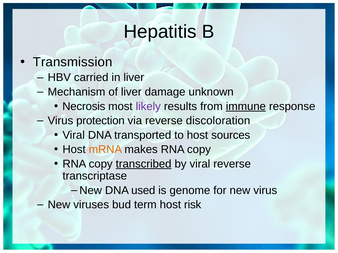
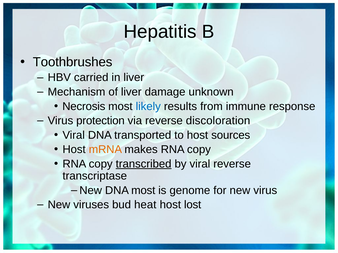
Transmission: Transmission -> Toothbrushes
likely colour: purple -> blue
immune underline: present -> none
DNA used: used -> most
term: term -> heat
risk: risk -> lost
